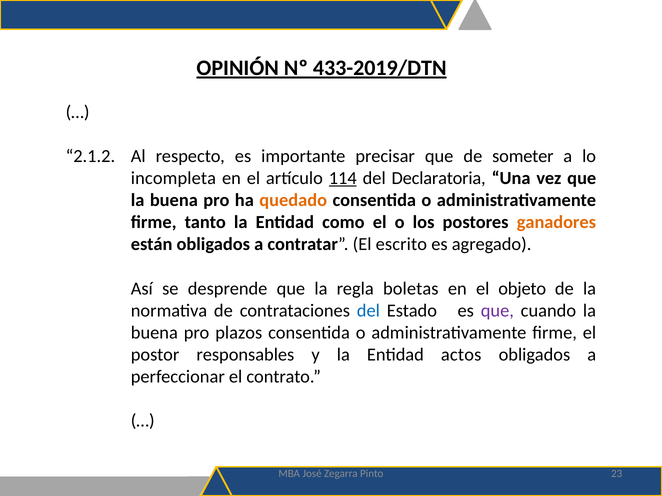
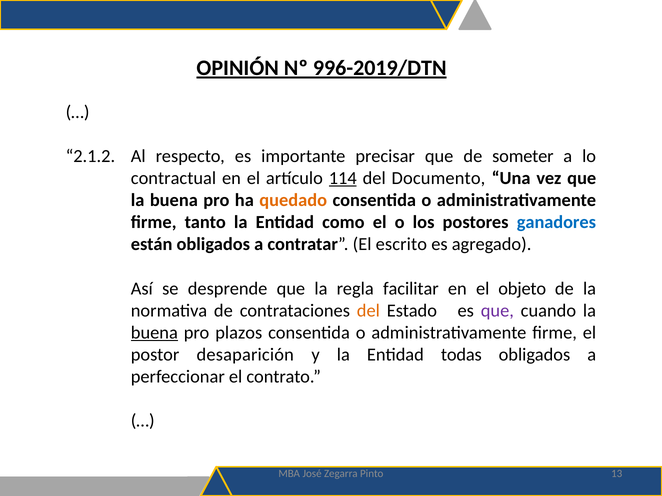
433-2019/DTN: 433-2019/DTN -> 996-2019/DTN
incompleta: incompleta -> contractual
Declaratoria: Declaratoria -> Documento
ganadores colour: orange -> blue
boletas: boletas -> facilitar
del at (368, 311) colour: blue -> orange
buena at (154, 333) underline: none -> present
responsables: responsables -> desaparición
actos: actos -> todas
23: 23 -> 13
